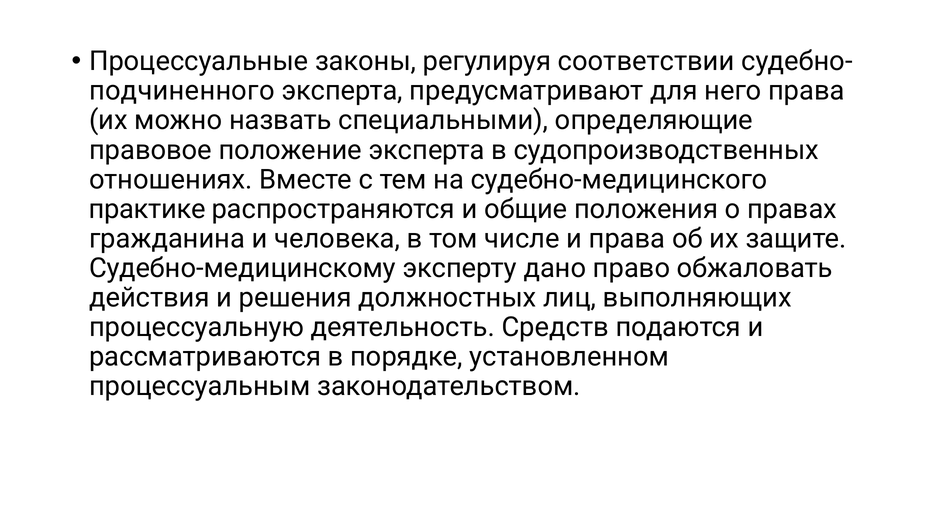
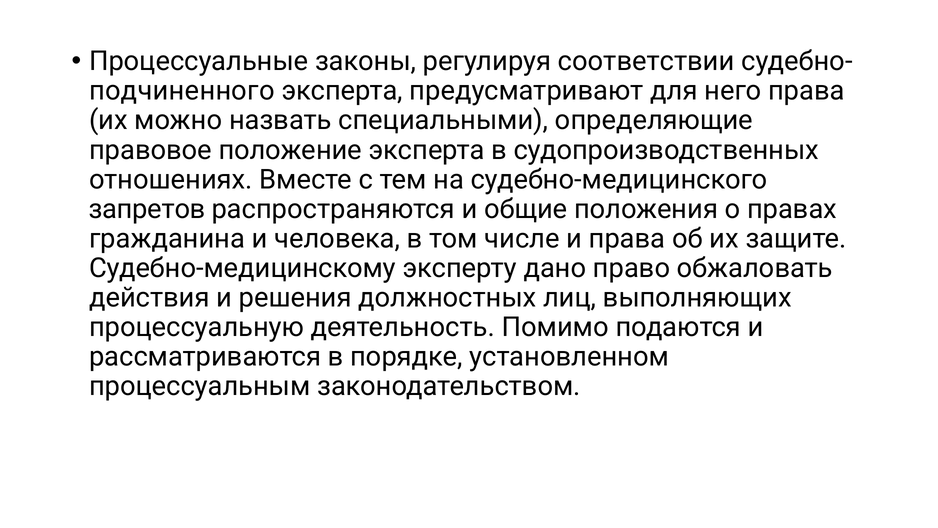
практике: практике -> запретов
Средств: Средств -> Помимо
